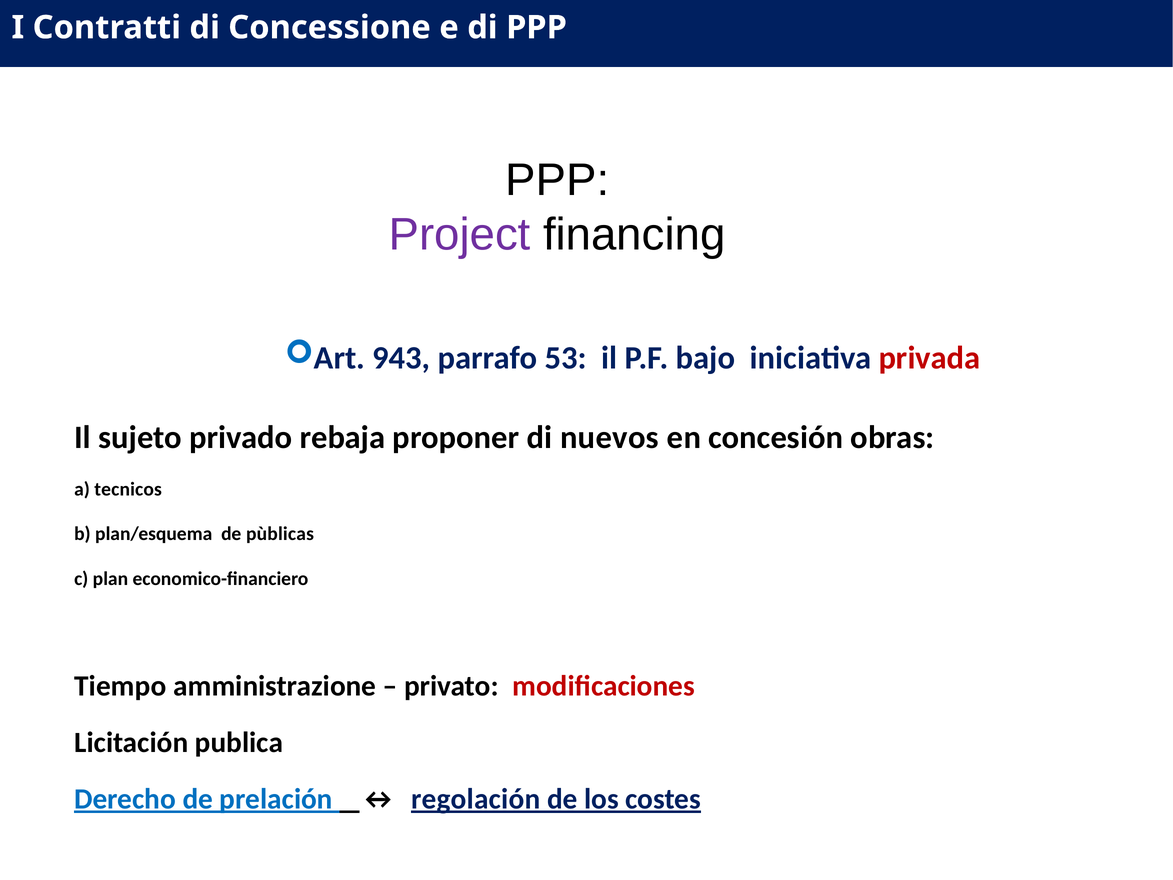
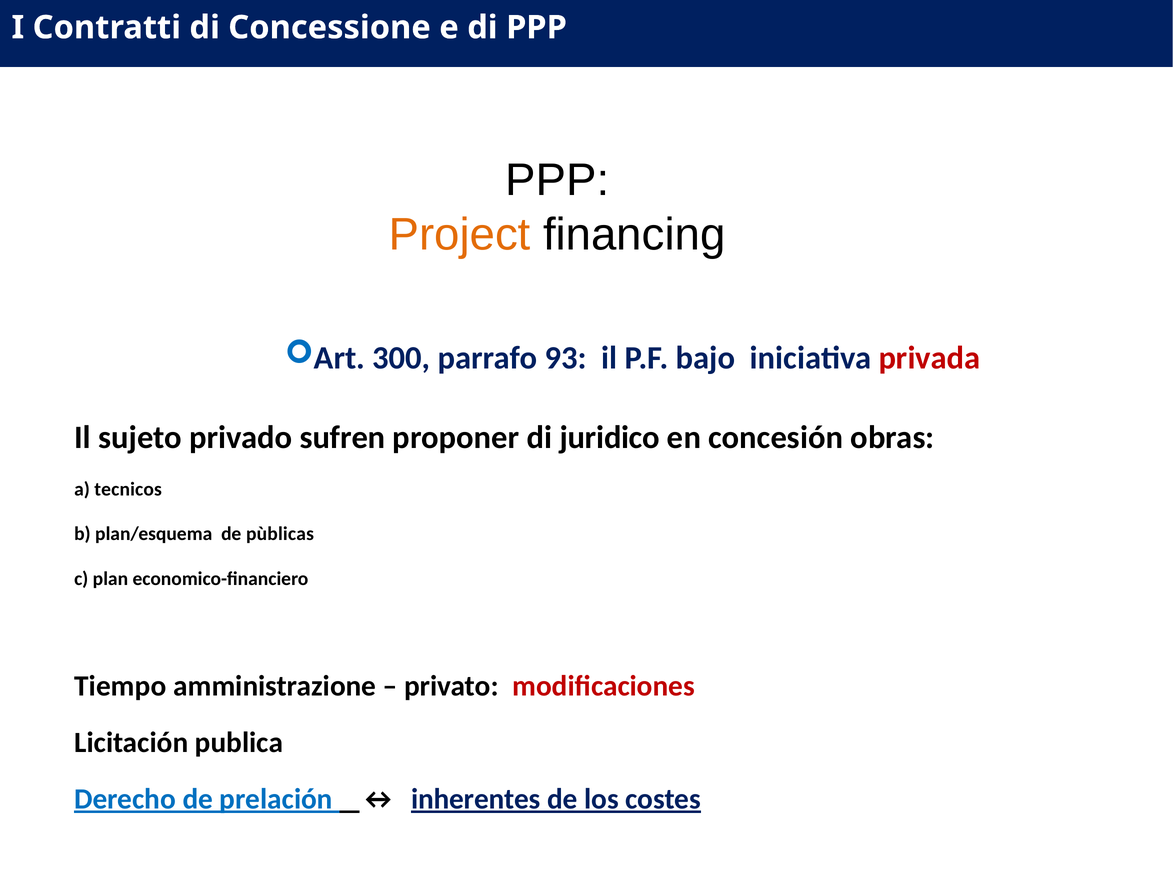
Project colour: purple -> orange
943: 943 -> 300
53: 53 -> 93
rebaja: rebaja -> sufren
nuevos: nuevos -> juridico
regolación: regolación -> inherentes
